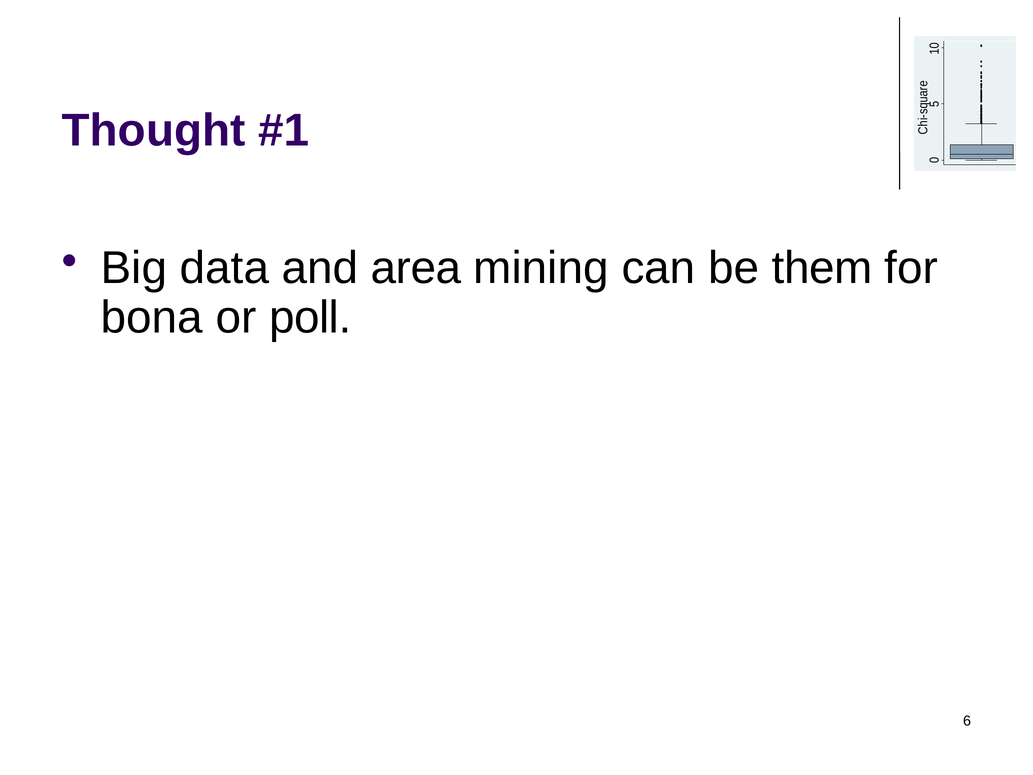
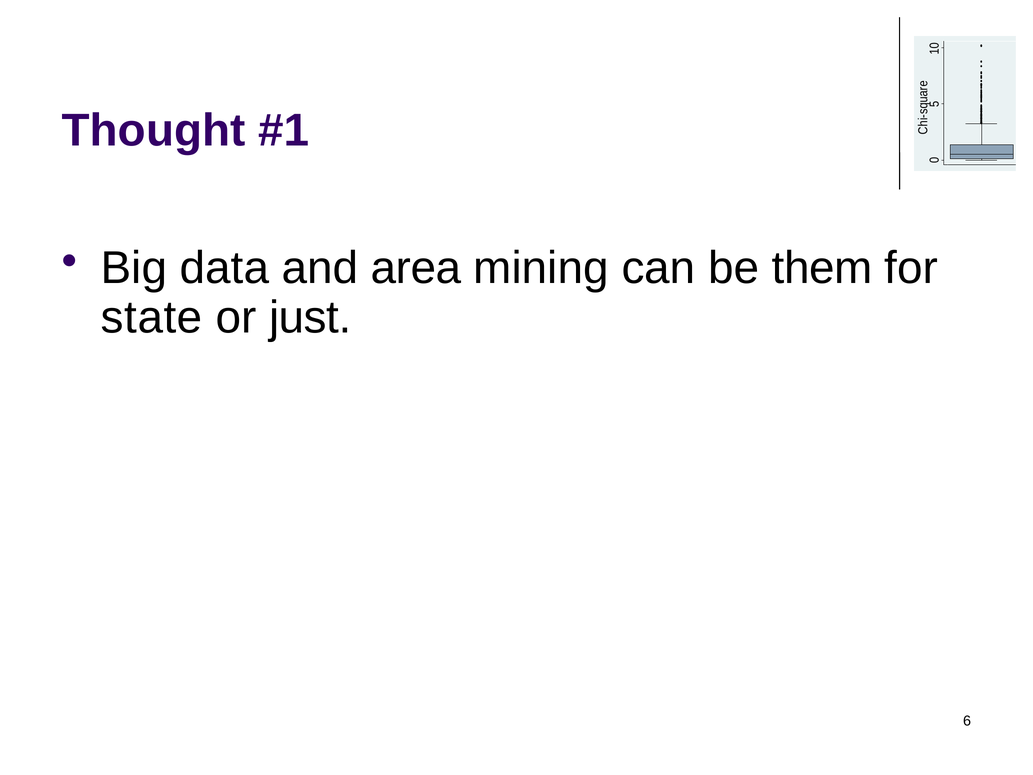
bona: bona -> state
poll: poll -> just
